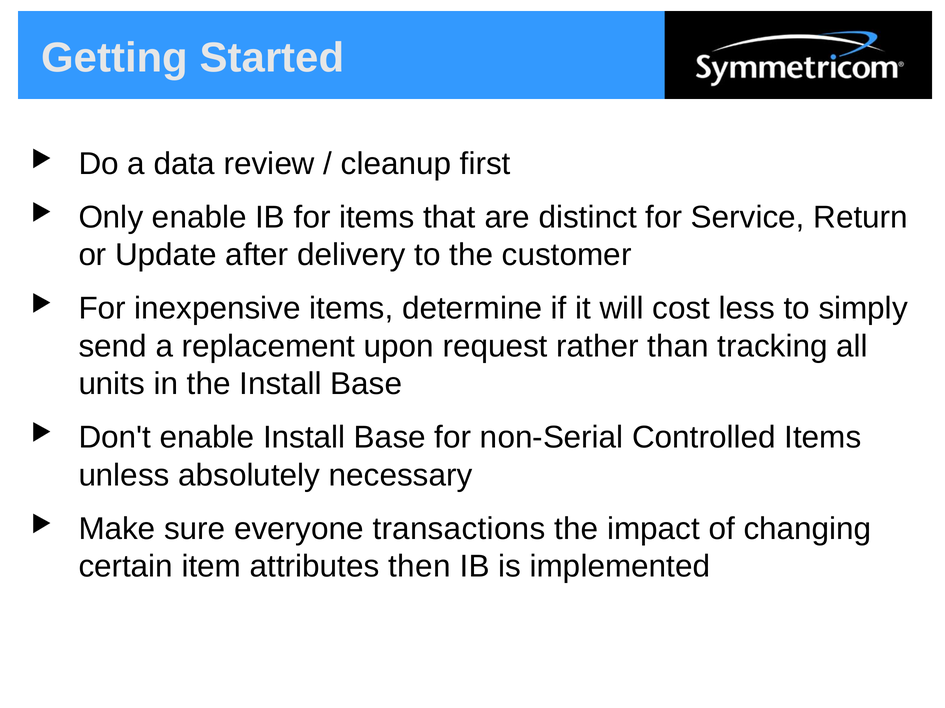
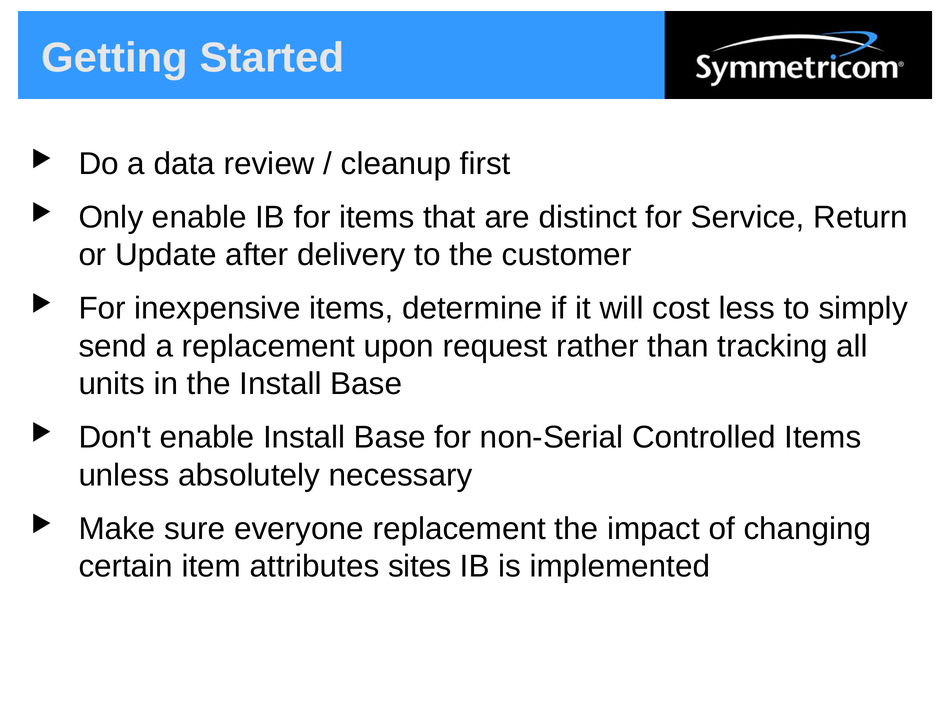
everyone transactions: transactions -> replacement
then: then -> sites
